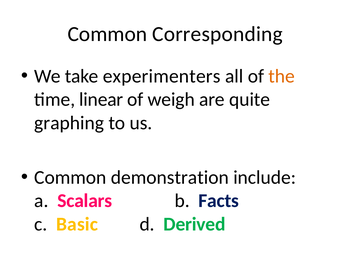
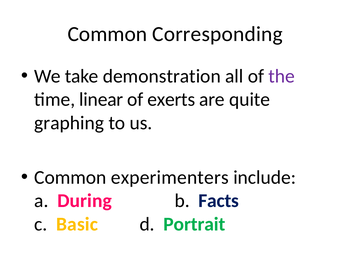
experimenters: experimenters -> demonstration
the colour: orange -> purple
weigh: weigh -> exerts
demonstration: demonstration -> experimenters
Scalars: Scalars -> During
Derived: Derived -> Portrait
